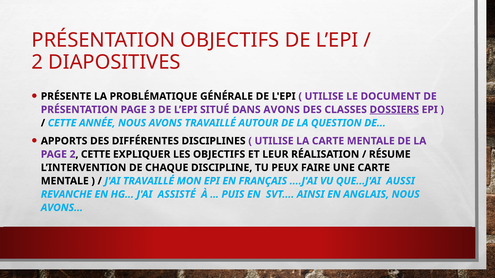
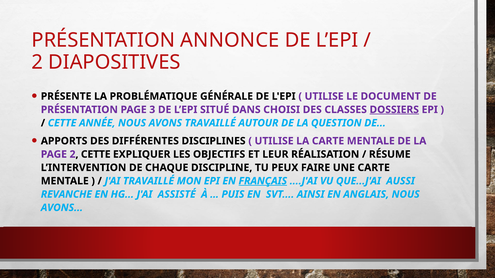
PRÉSENTATION OBJECTIFS: OBJECTIFS -> ANNONCE
DANS AVONS: AVONS -> CHOISI
FRANÇAIS underline: none -> present
